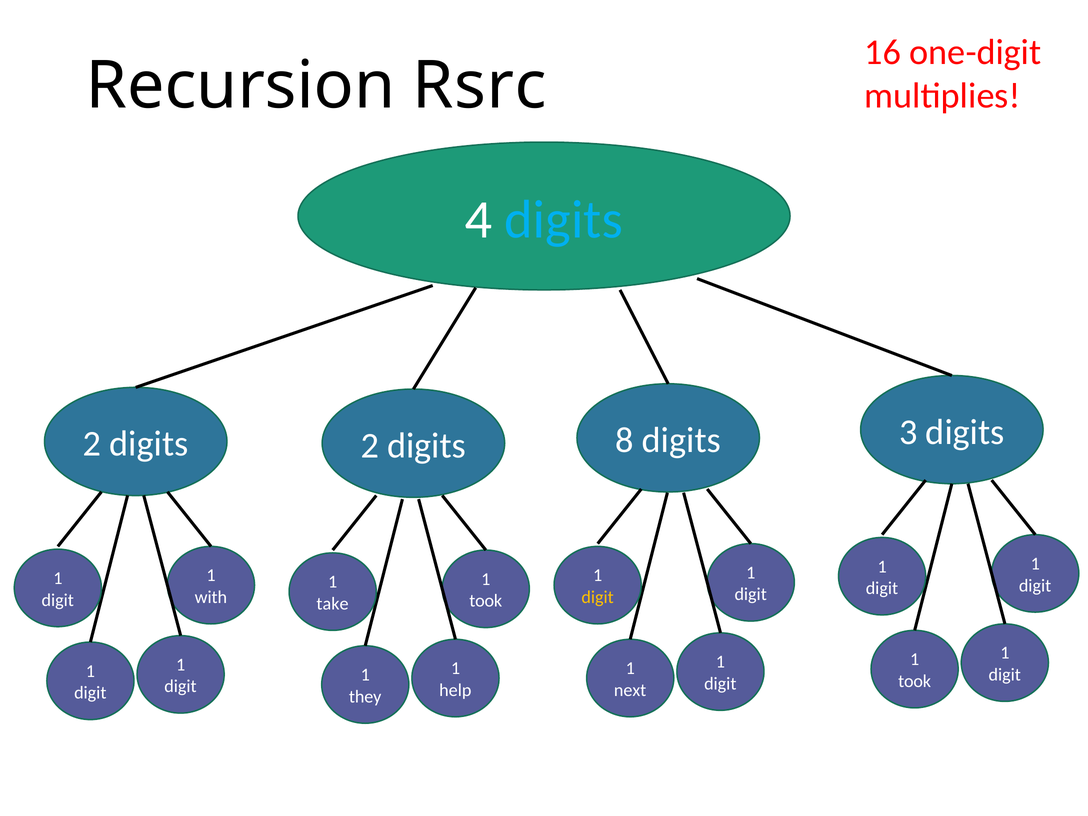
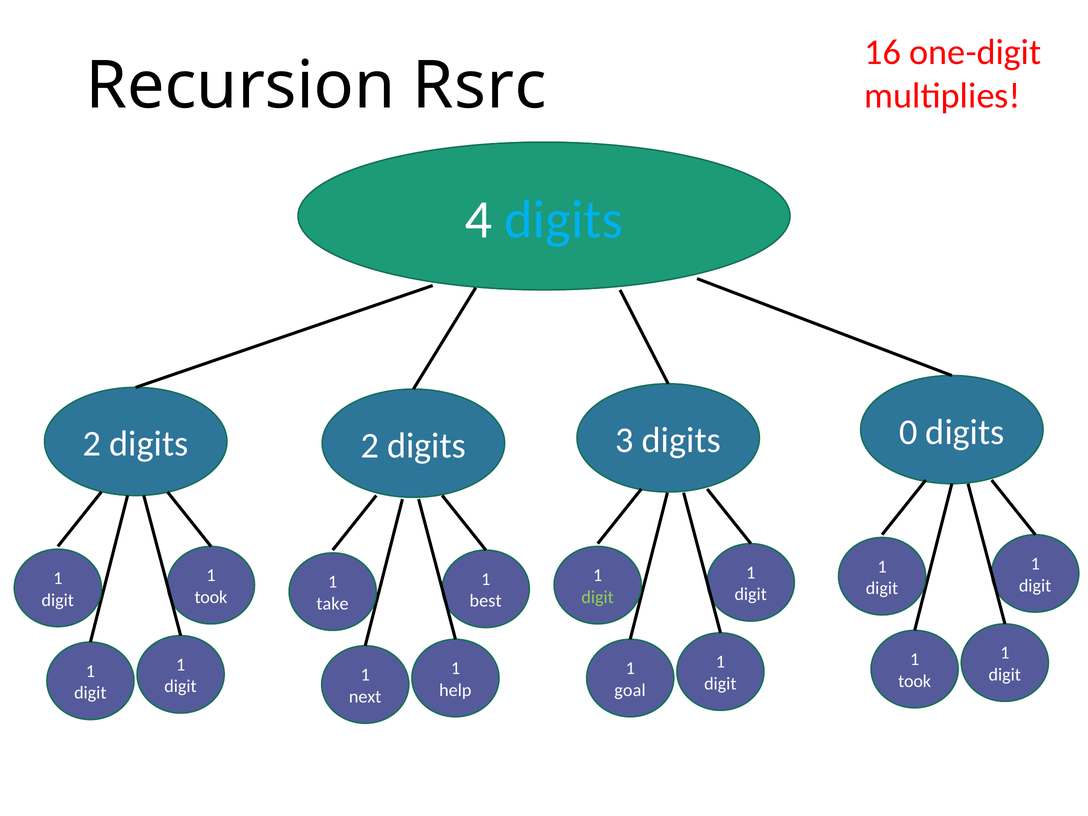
8: 8 -> 3
3: 3 -> 0
with at (211, 597): with -> took
digit at (598, 597) colour: yellow -> light green
took at (486, 601): took -> best
next: next -> goal
they: they -> next
